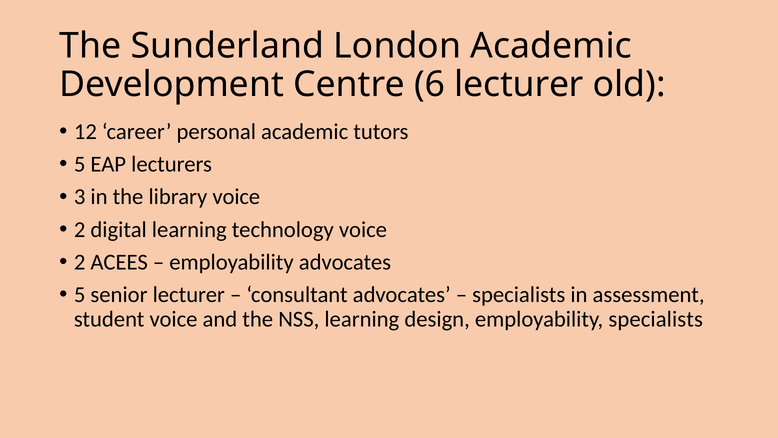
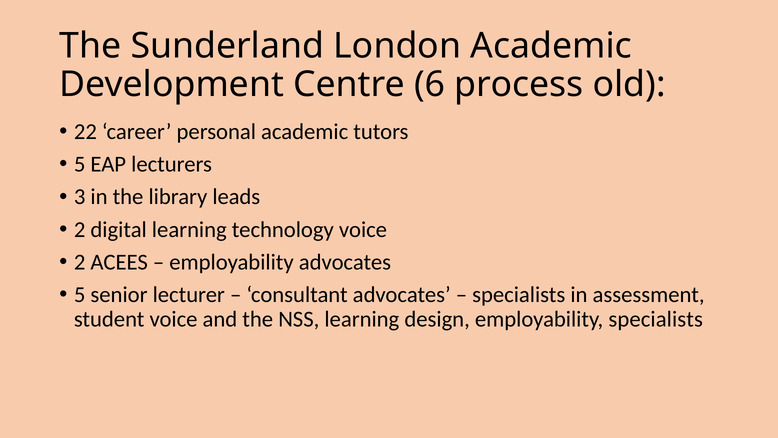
6 lecturer: lecturer -> process
12: 12 -> 22
library voice: voice -> leads
